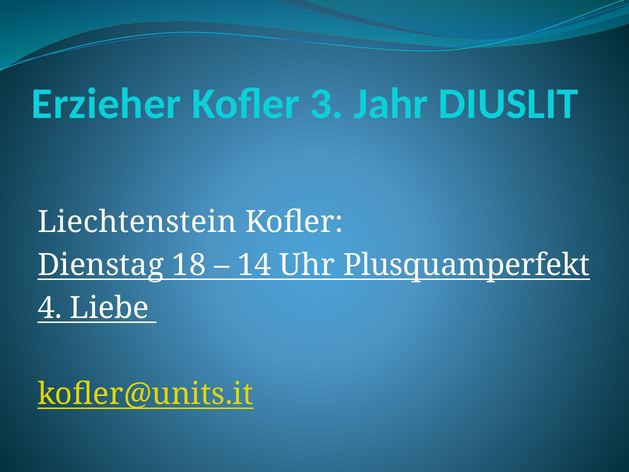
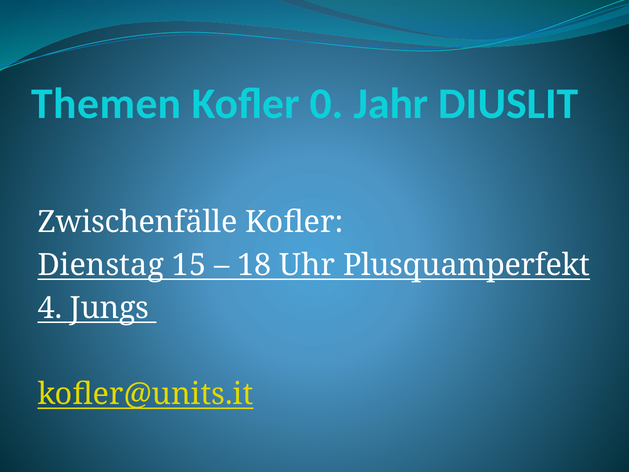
Erzieher: Erzieher -> Themen
3: 3 -> 0
Liechtenstein: Liechtenstein -> Zwischenfälle
18: 18 -> 15
14: 14 -> 18
Liebe: Liebe -> Jungs
